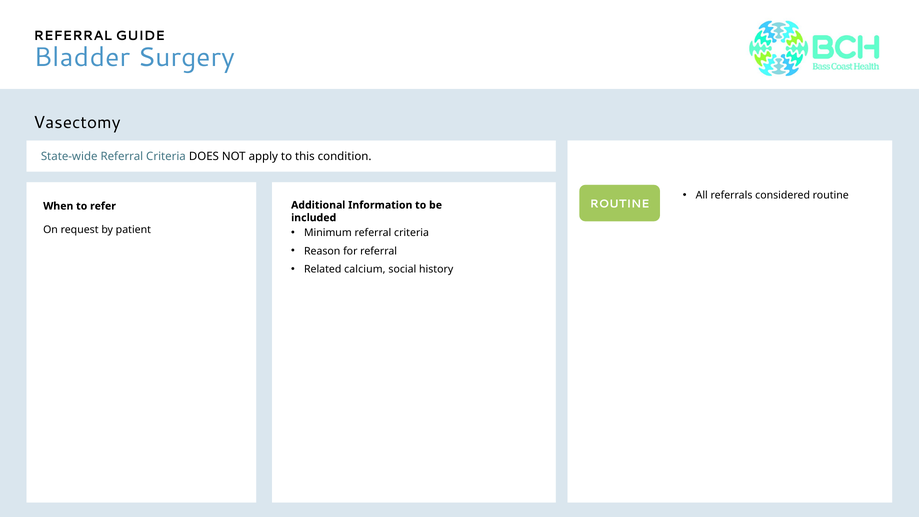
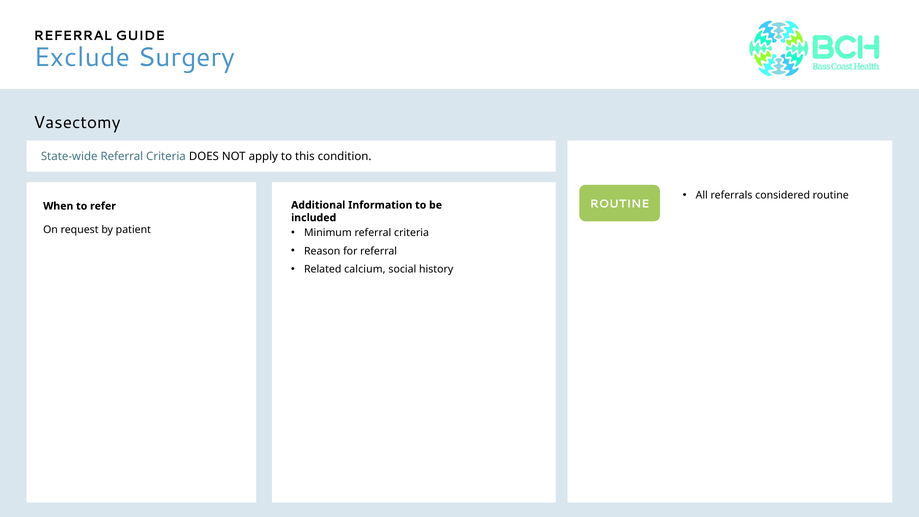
Bladder: Bladder -> Exclude
